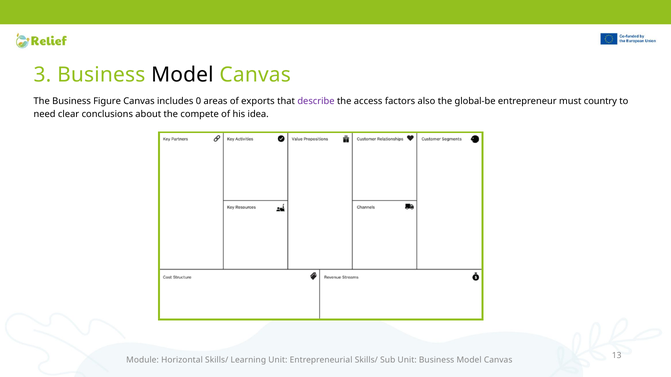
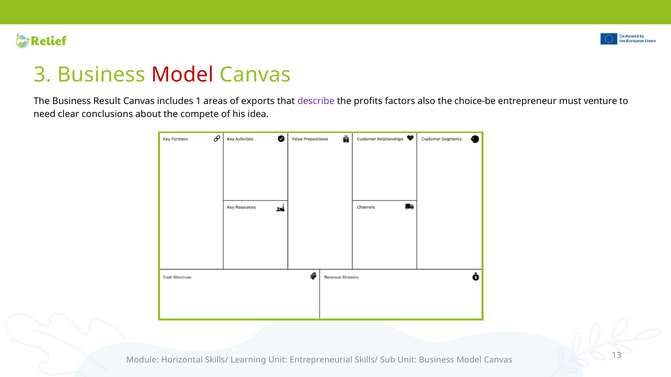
Model at (182, 75) colour: black -> red
Figure: Figure -> Result
0: 0 -> 1
access: access -> profits
global-be: global-be -> choice-be
country: country -> venture
